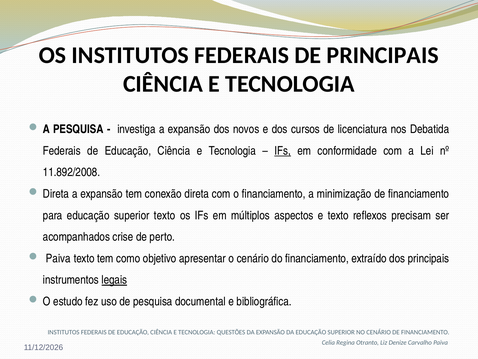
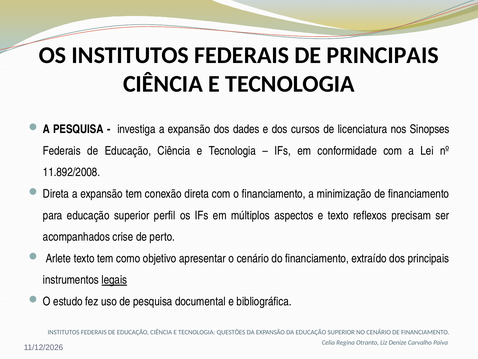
novos: novos -> dades
Debatida: Debatida -> Sinopses
IFs at (283, 151) underline: present -> none
superior texto: texto -> perfil
Paiva at (58, 258): Paiva -> Arlete
